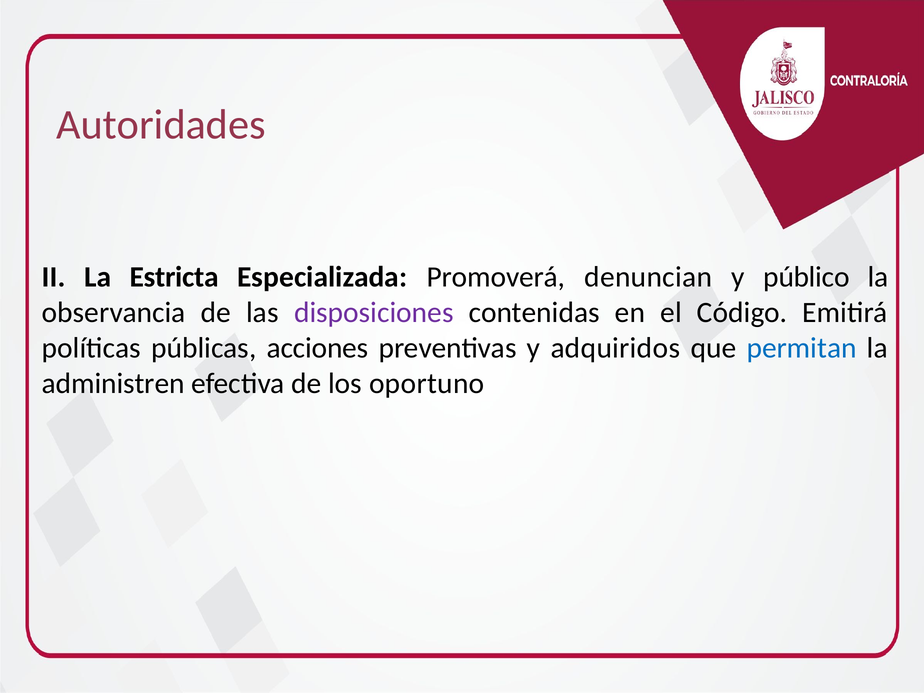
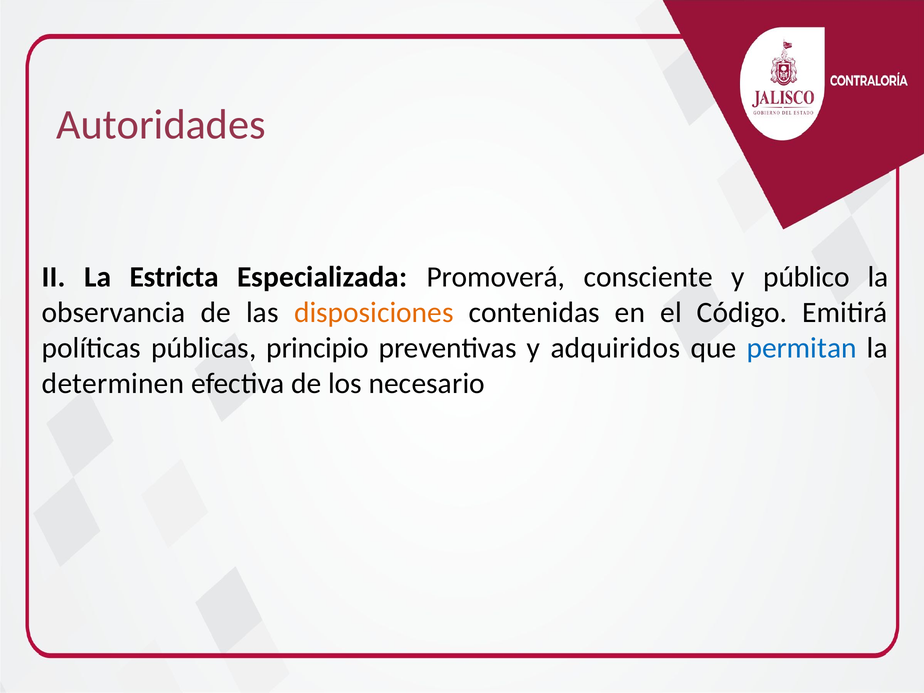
denuncian: denuncian -> consciente
disposiciones colour: purple -> orange
acciones: acciones -> principio
administren: administren -> determinen
oportuno: oportuno -> necesario
